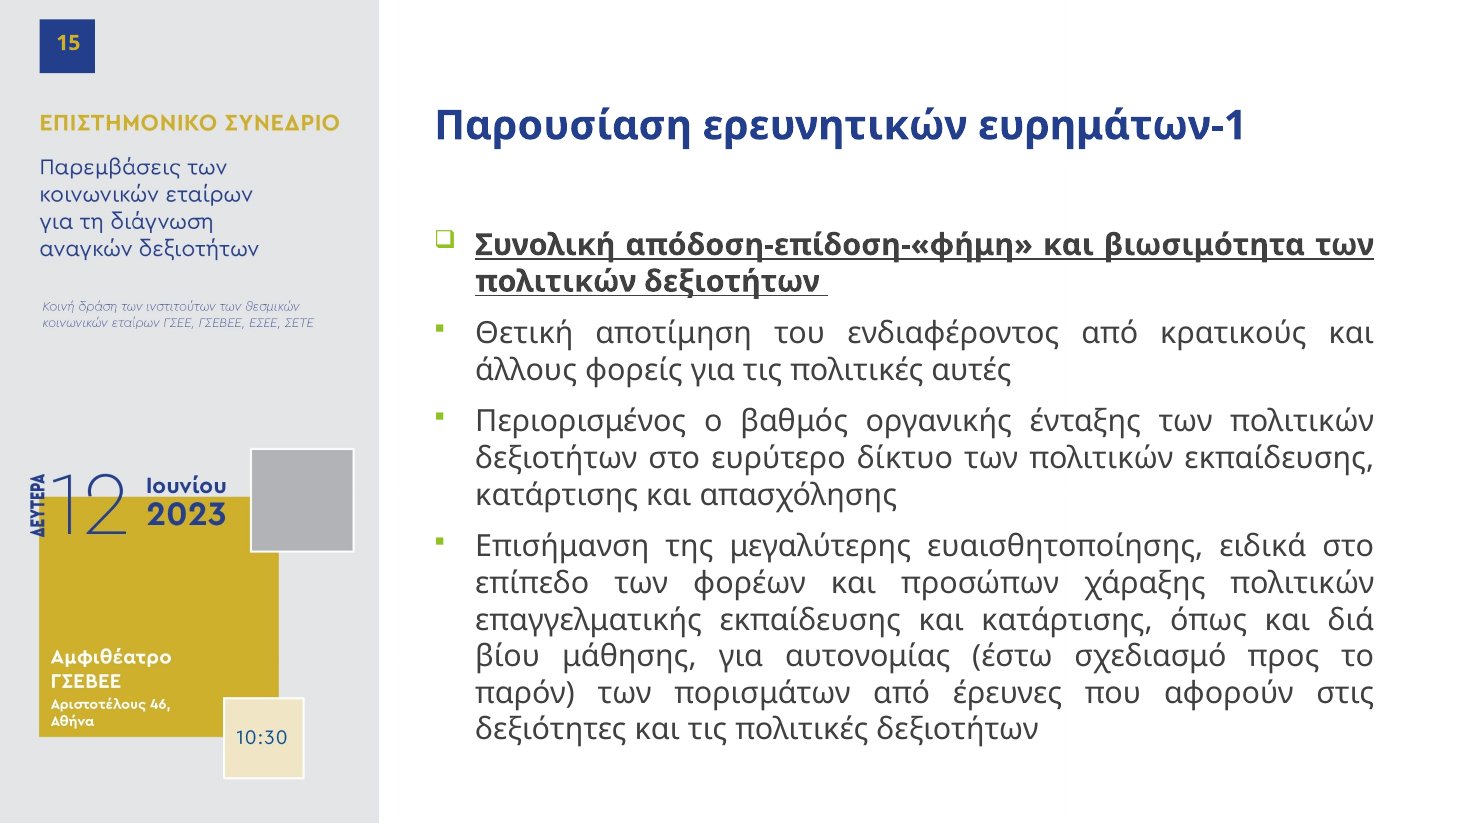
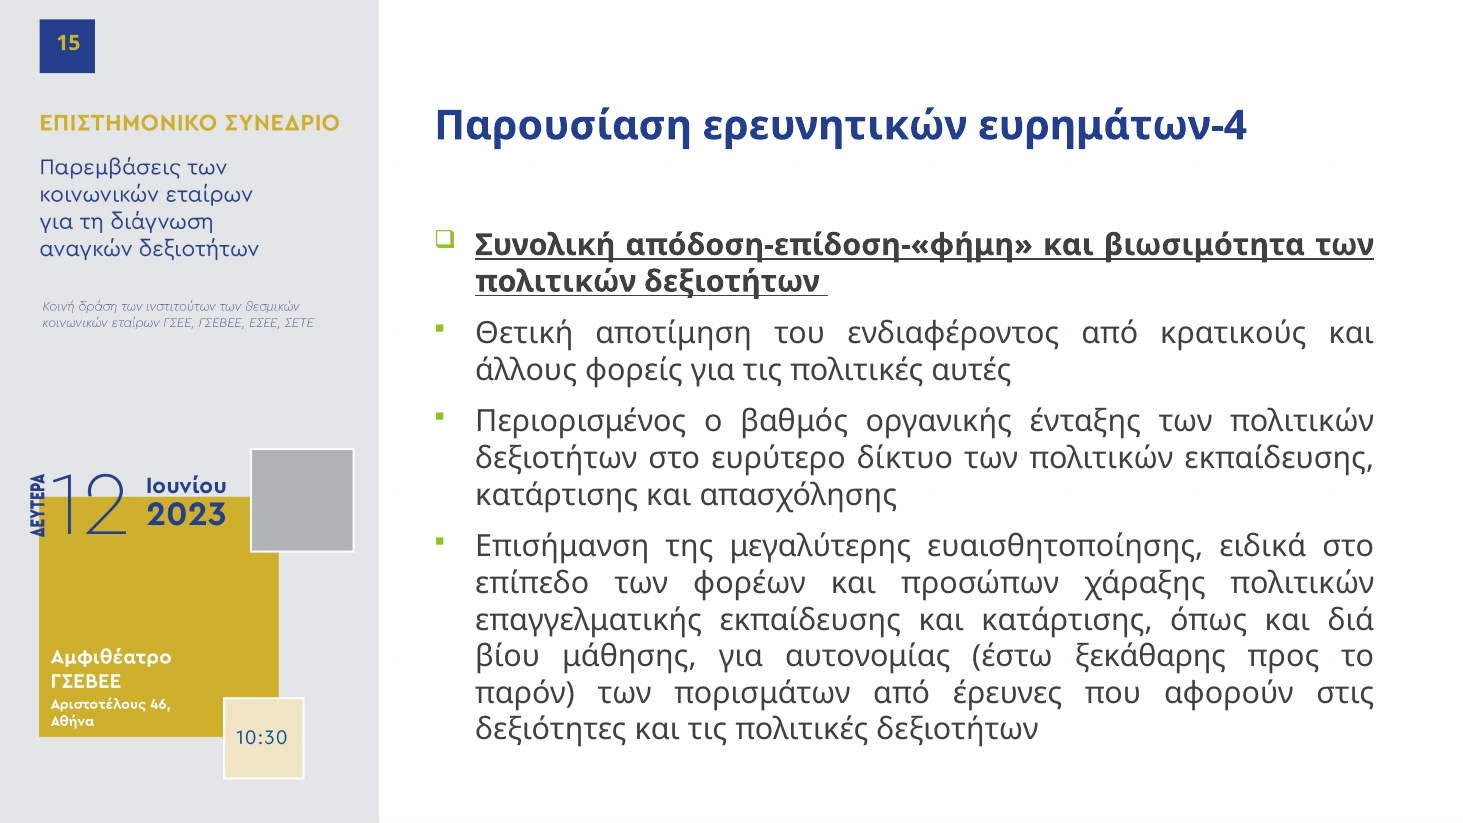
ευρημάτων-1: ευρημάτων-1 -> ευρημάτων-4
σχεδιασμό: σχεδιασμό -> ξεκάθαρης
